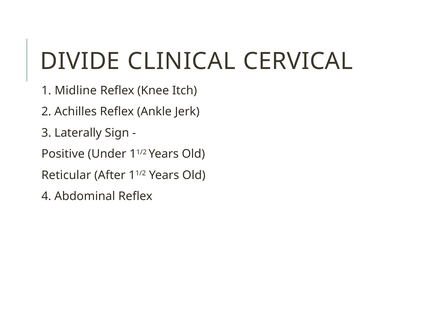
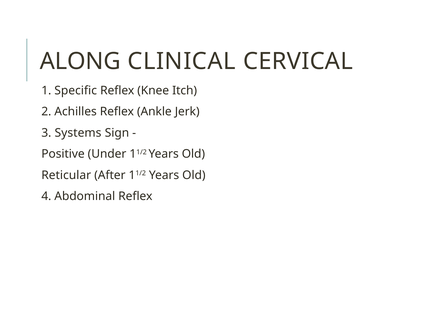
DIVIDE: DIVIDE -> ALONG
Midline: Midline -> Specific
Laterally: Laterally -> Systems
